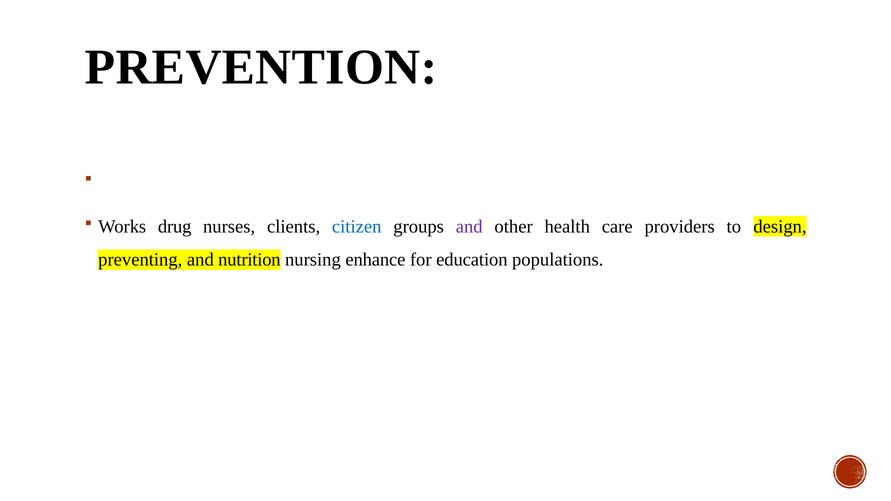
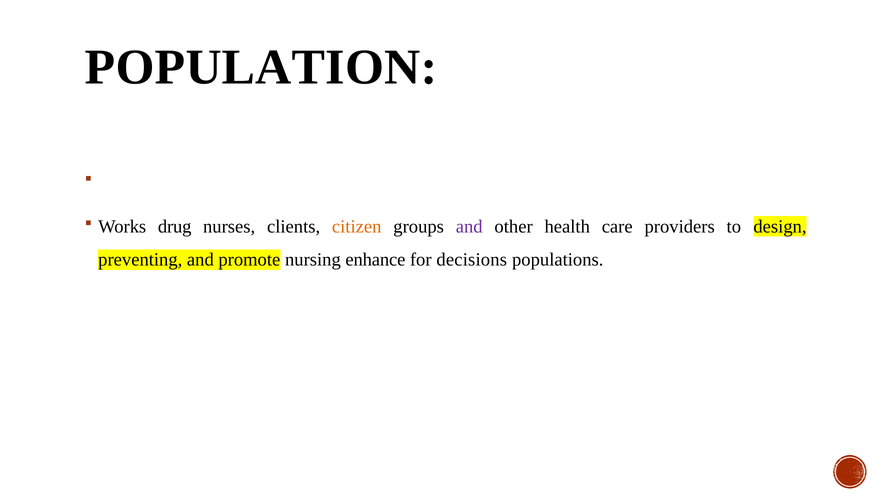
PREVENTION: PREVENTION -> POPULATION
citizen colour: blue -> orange
nutrition: nutrition -> promote
education: education -> decisions
